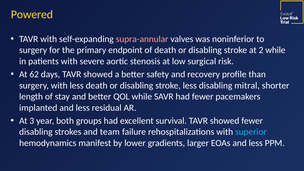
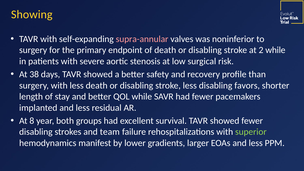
Powered: Powered -> Showing
62: 62 -> 38
mitral: mitral -> favors
3: 3 -> 8
superior colour: light blue -> light green
